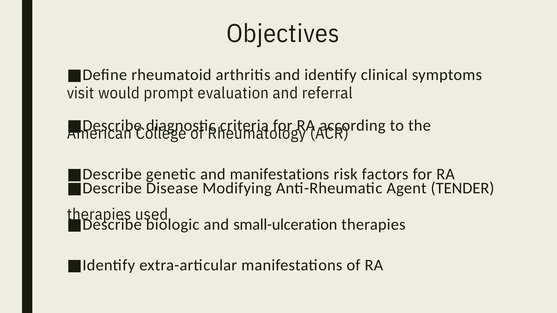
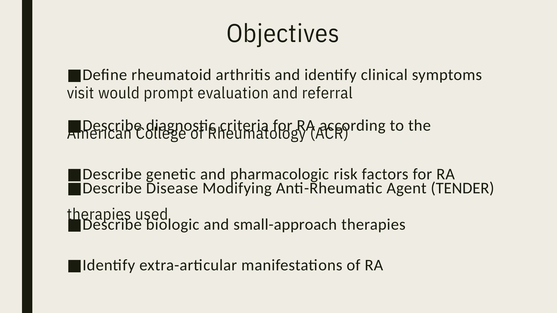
and manifestations: manifestations -> pharmacologic
small-ulceration: small-ulceration -> small-approach
